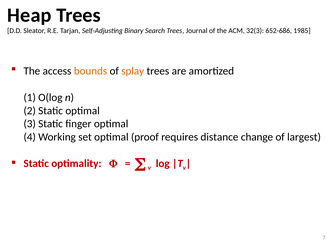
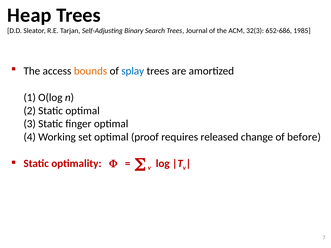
splay colour: orange -> blue
distance: distance -> released
largest: largest -> before
